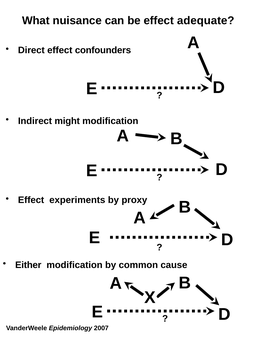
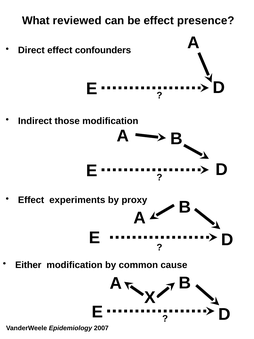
nuisance: nuisance -> reviewed
adequate: adequate -> presence
might: might -> those
